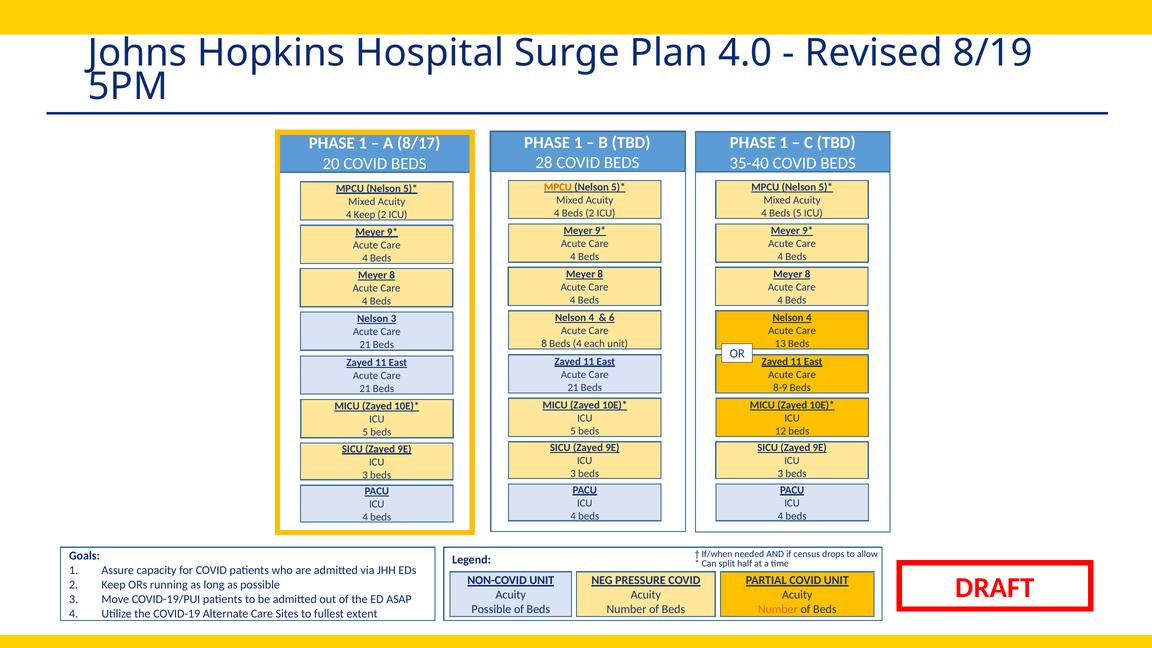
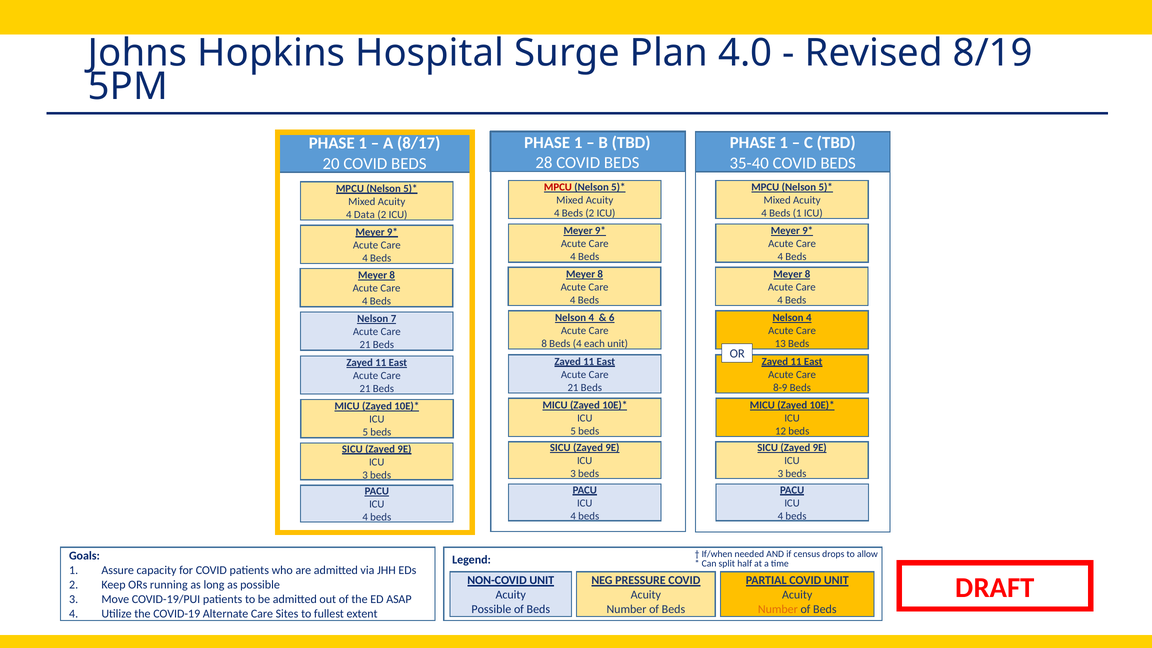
MPCU at (558, 187) colour: orange -> red
Beds 5: 5 -> 1
4 Keep: Keep -> Data
Nelson 3: 3 -> 7
